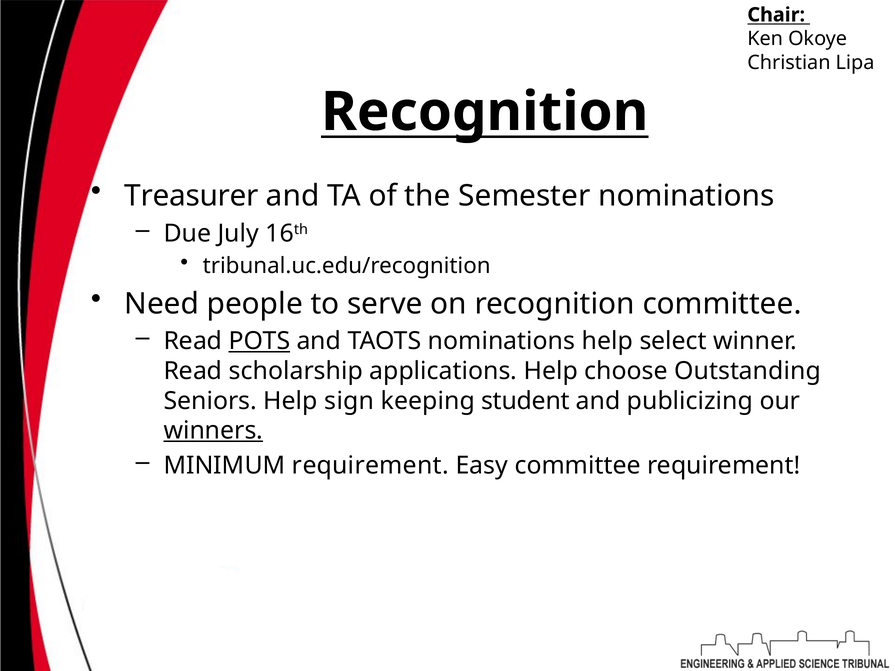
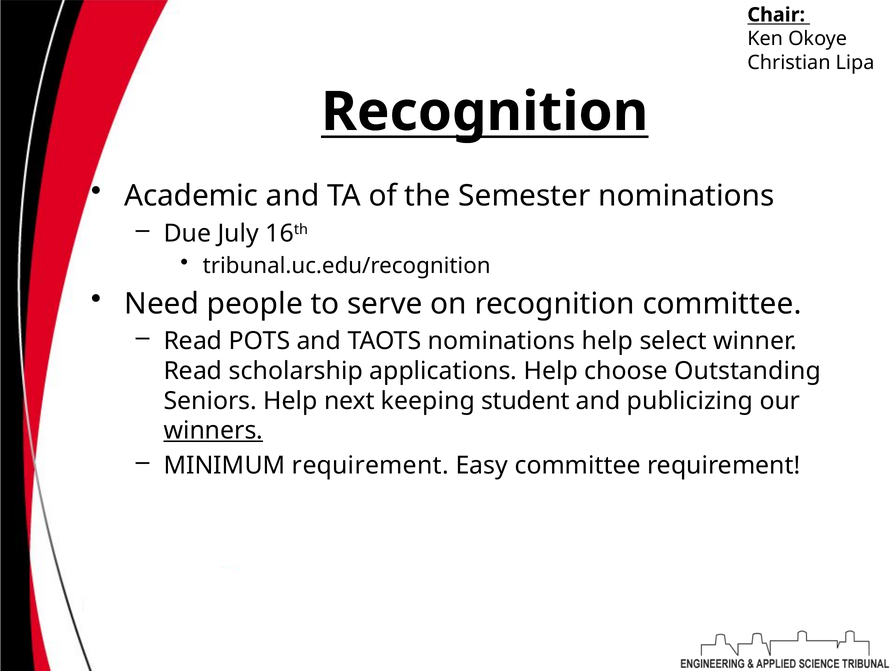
Treasurer: Treasurer -> Academic
POTS underline: present -> none
sign: sign -> next
